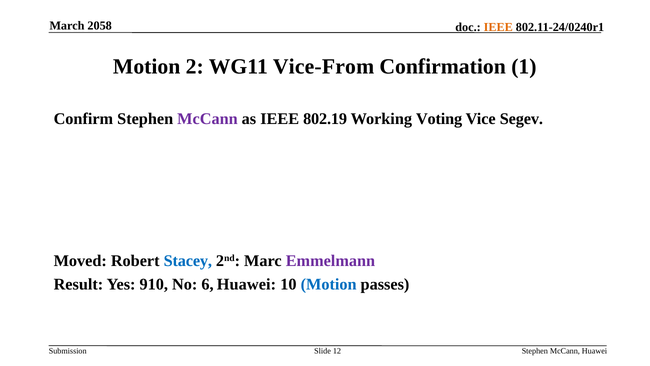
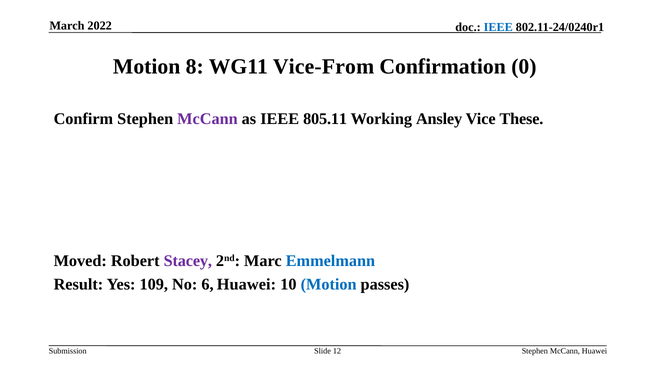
2058: 2058 -> 2022
IEEE at (498, 27) colour: orange -> blue
2: 2 -> 8
1: 1 -> 0
802.19: 802.19 -> 805.11
Voting: Voting -> Ansley
Segev: Segev -> These
Stacey colour: blue -> purple
Emmelmann colour: purple -> blue
910: 910 -> 109
